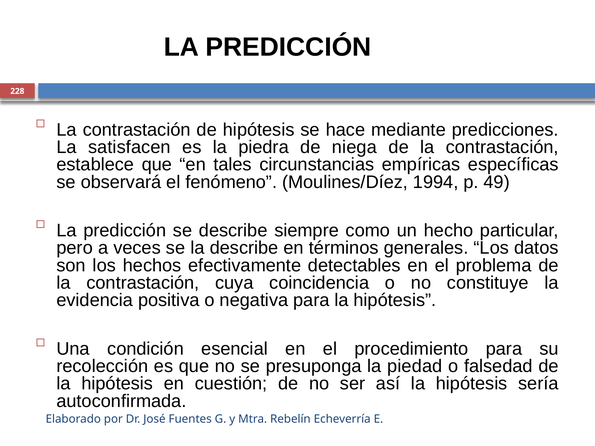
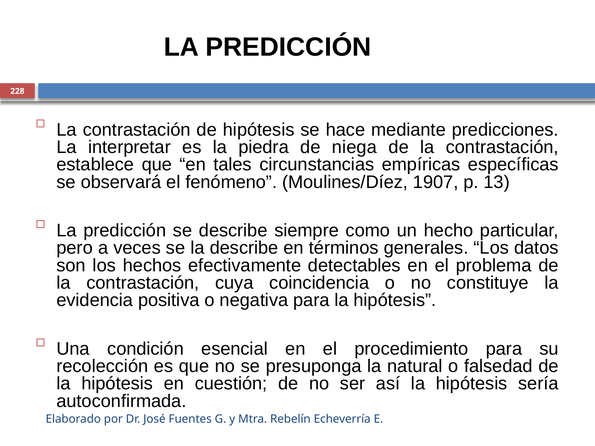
satisfacen: satisfacen -> interpretar
1994: 1994 -> 1907
49: 49 -> 13
piedad: piedad -> natural
